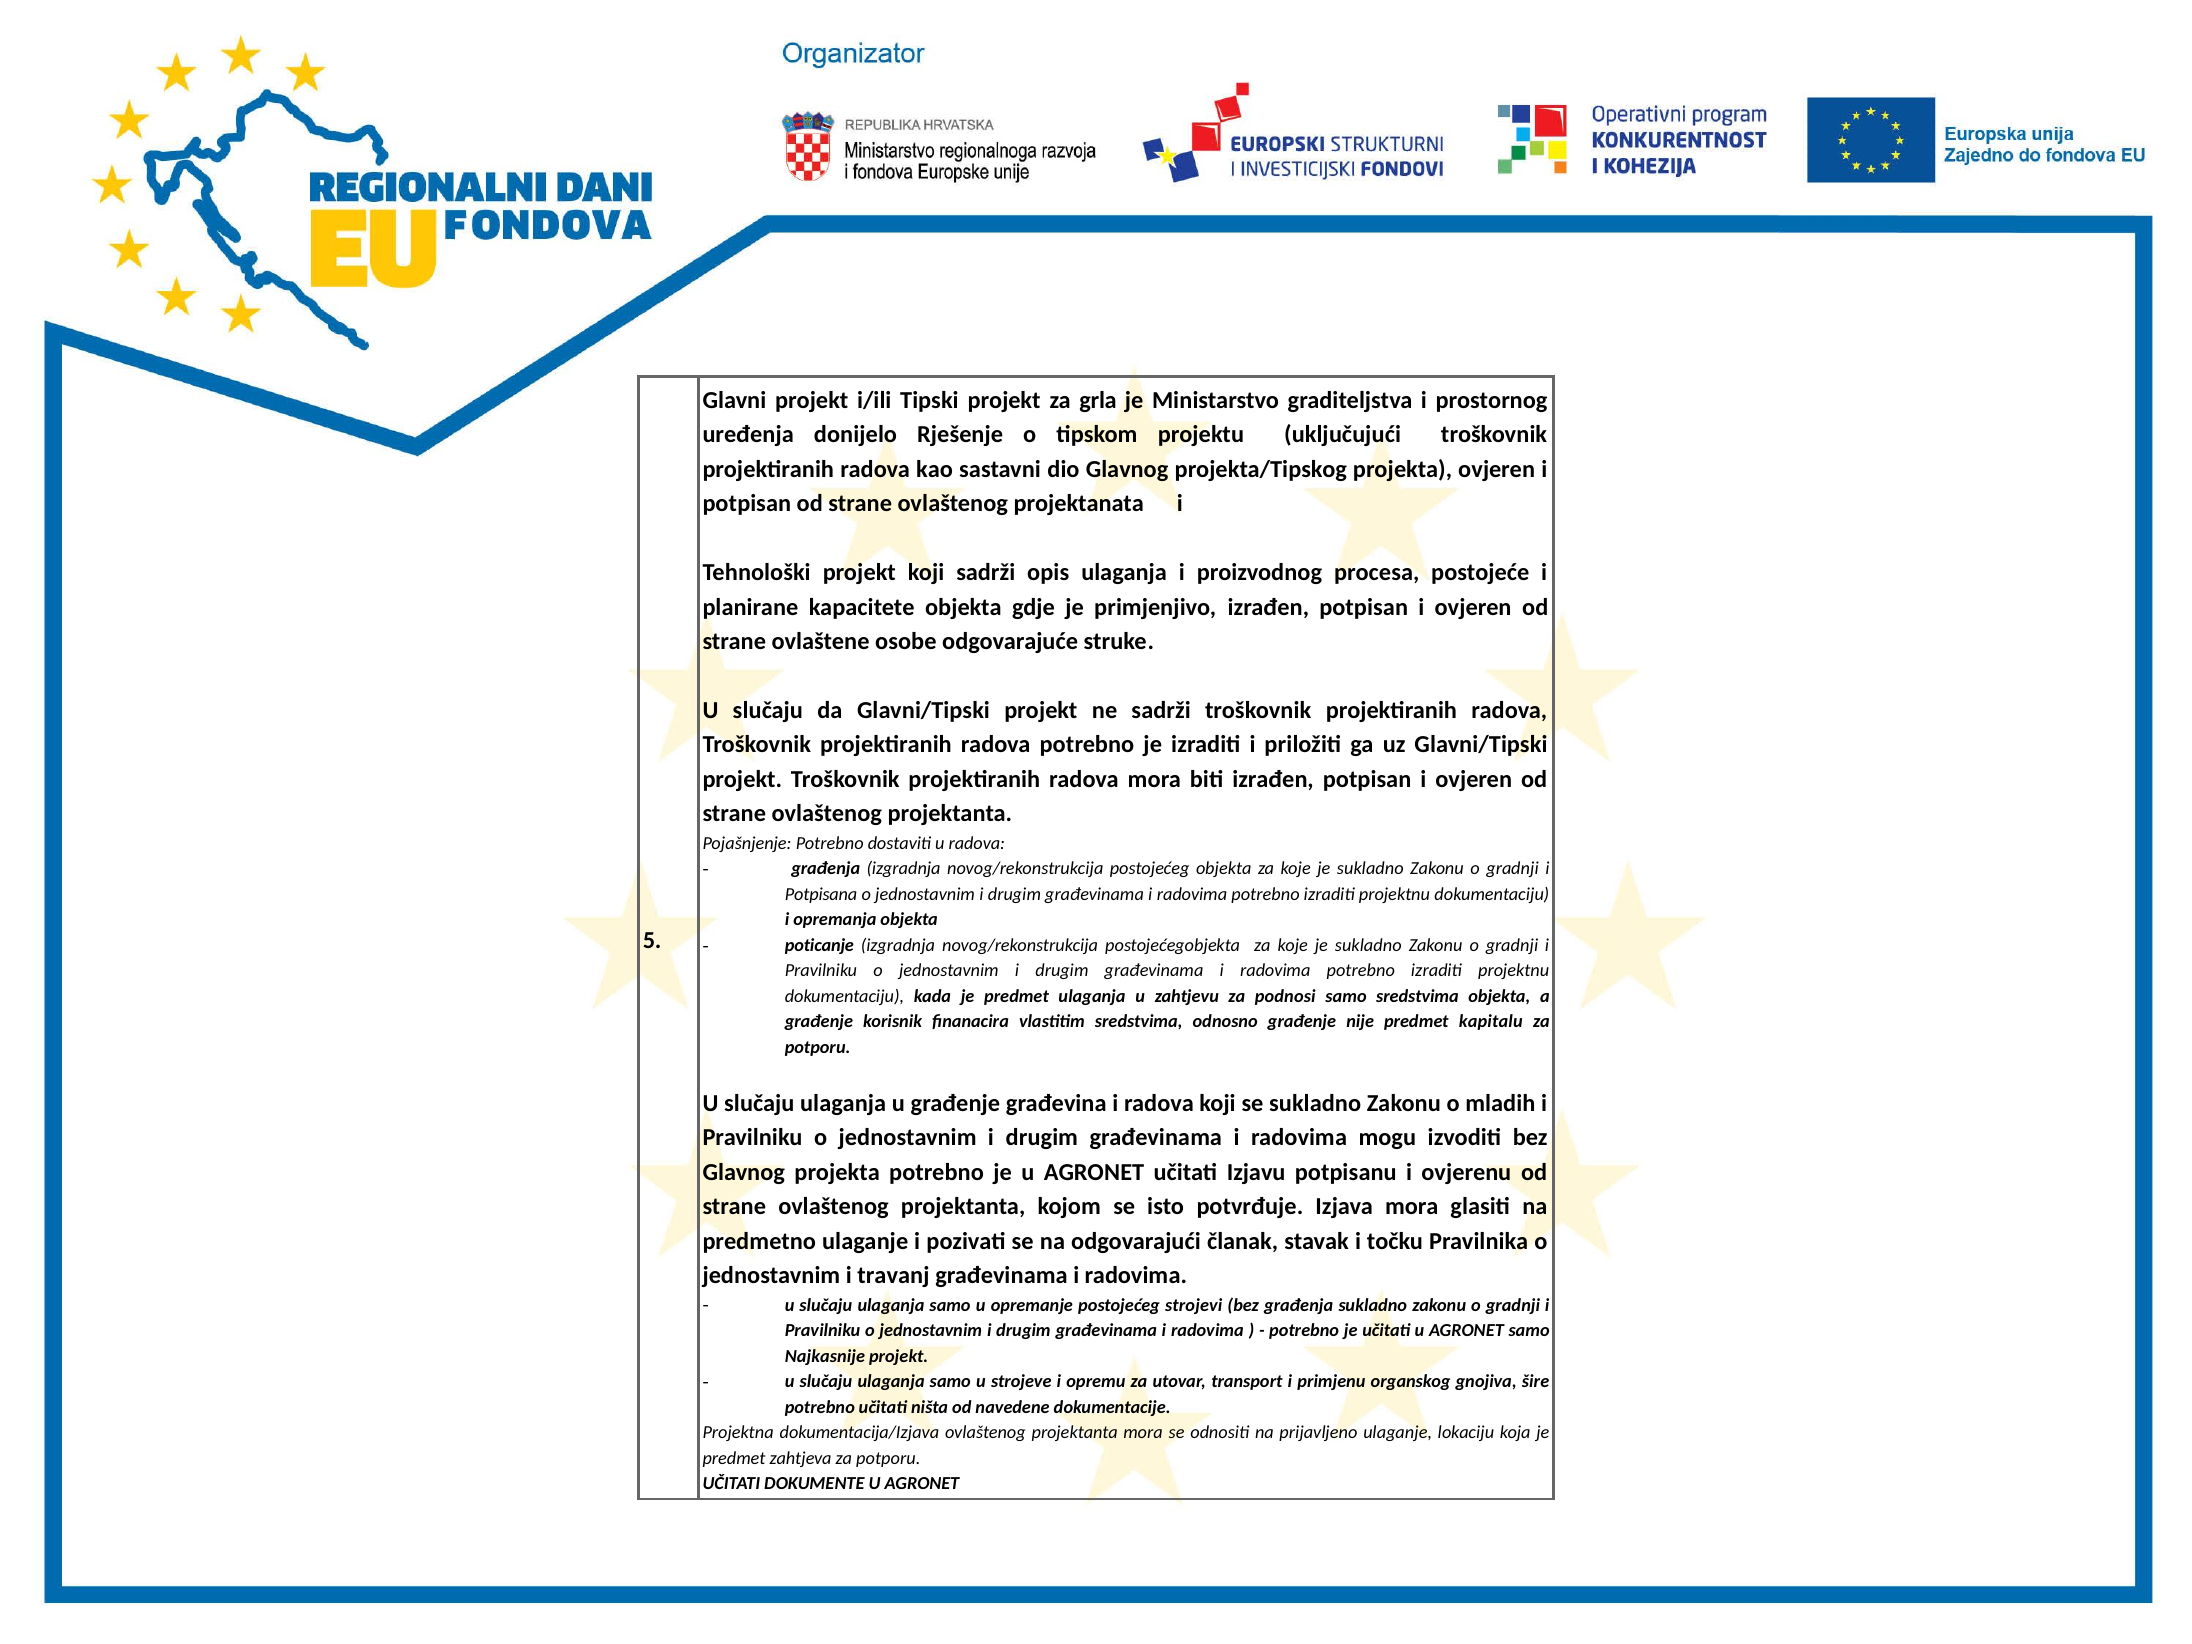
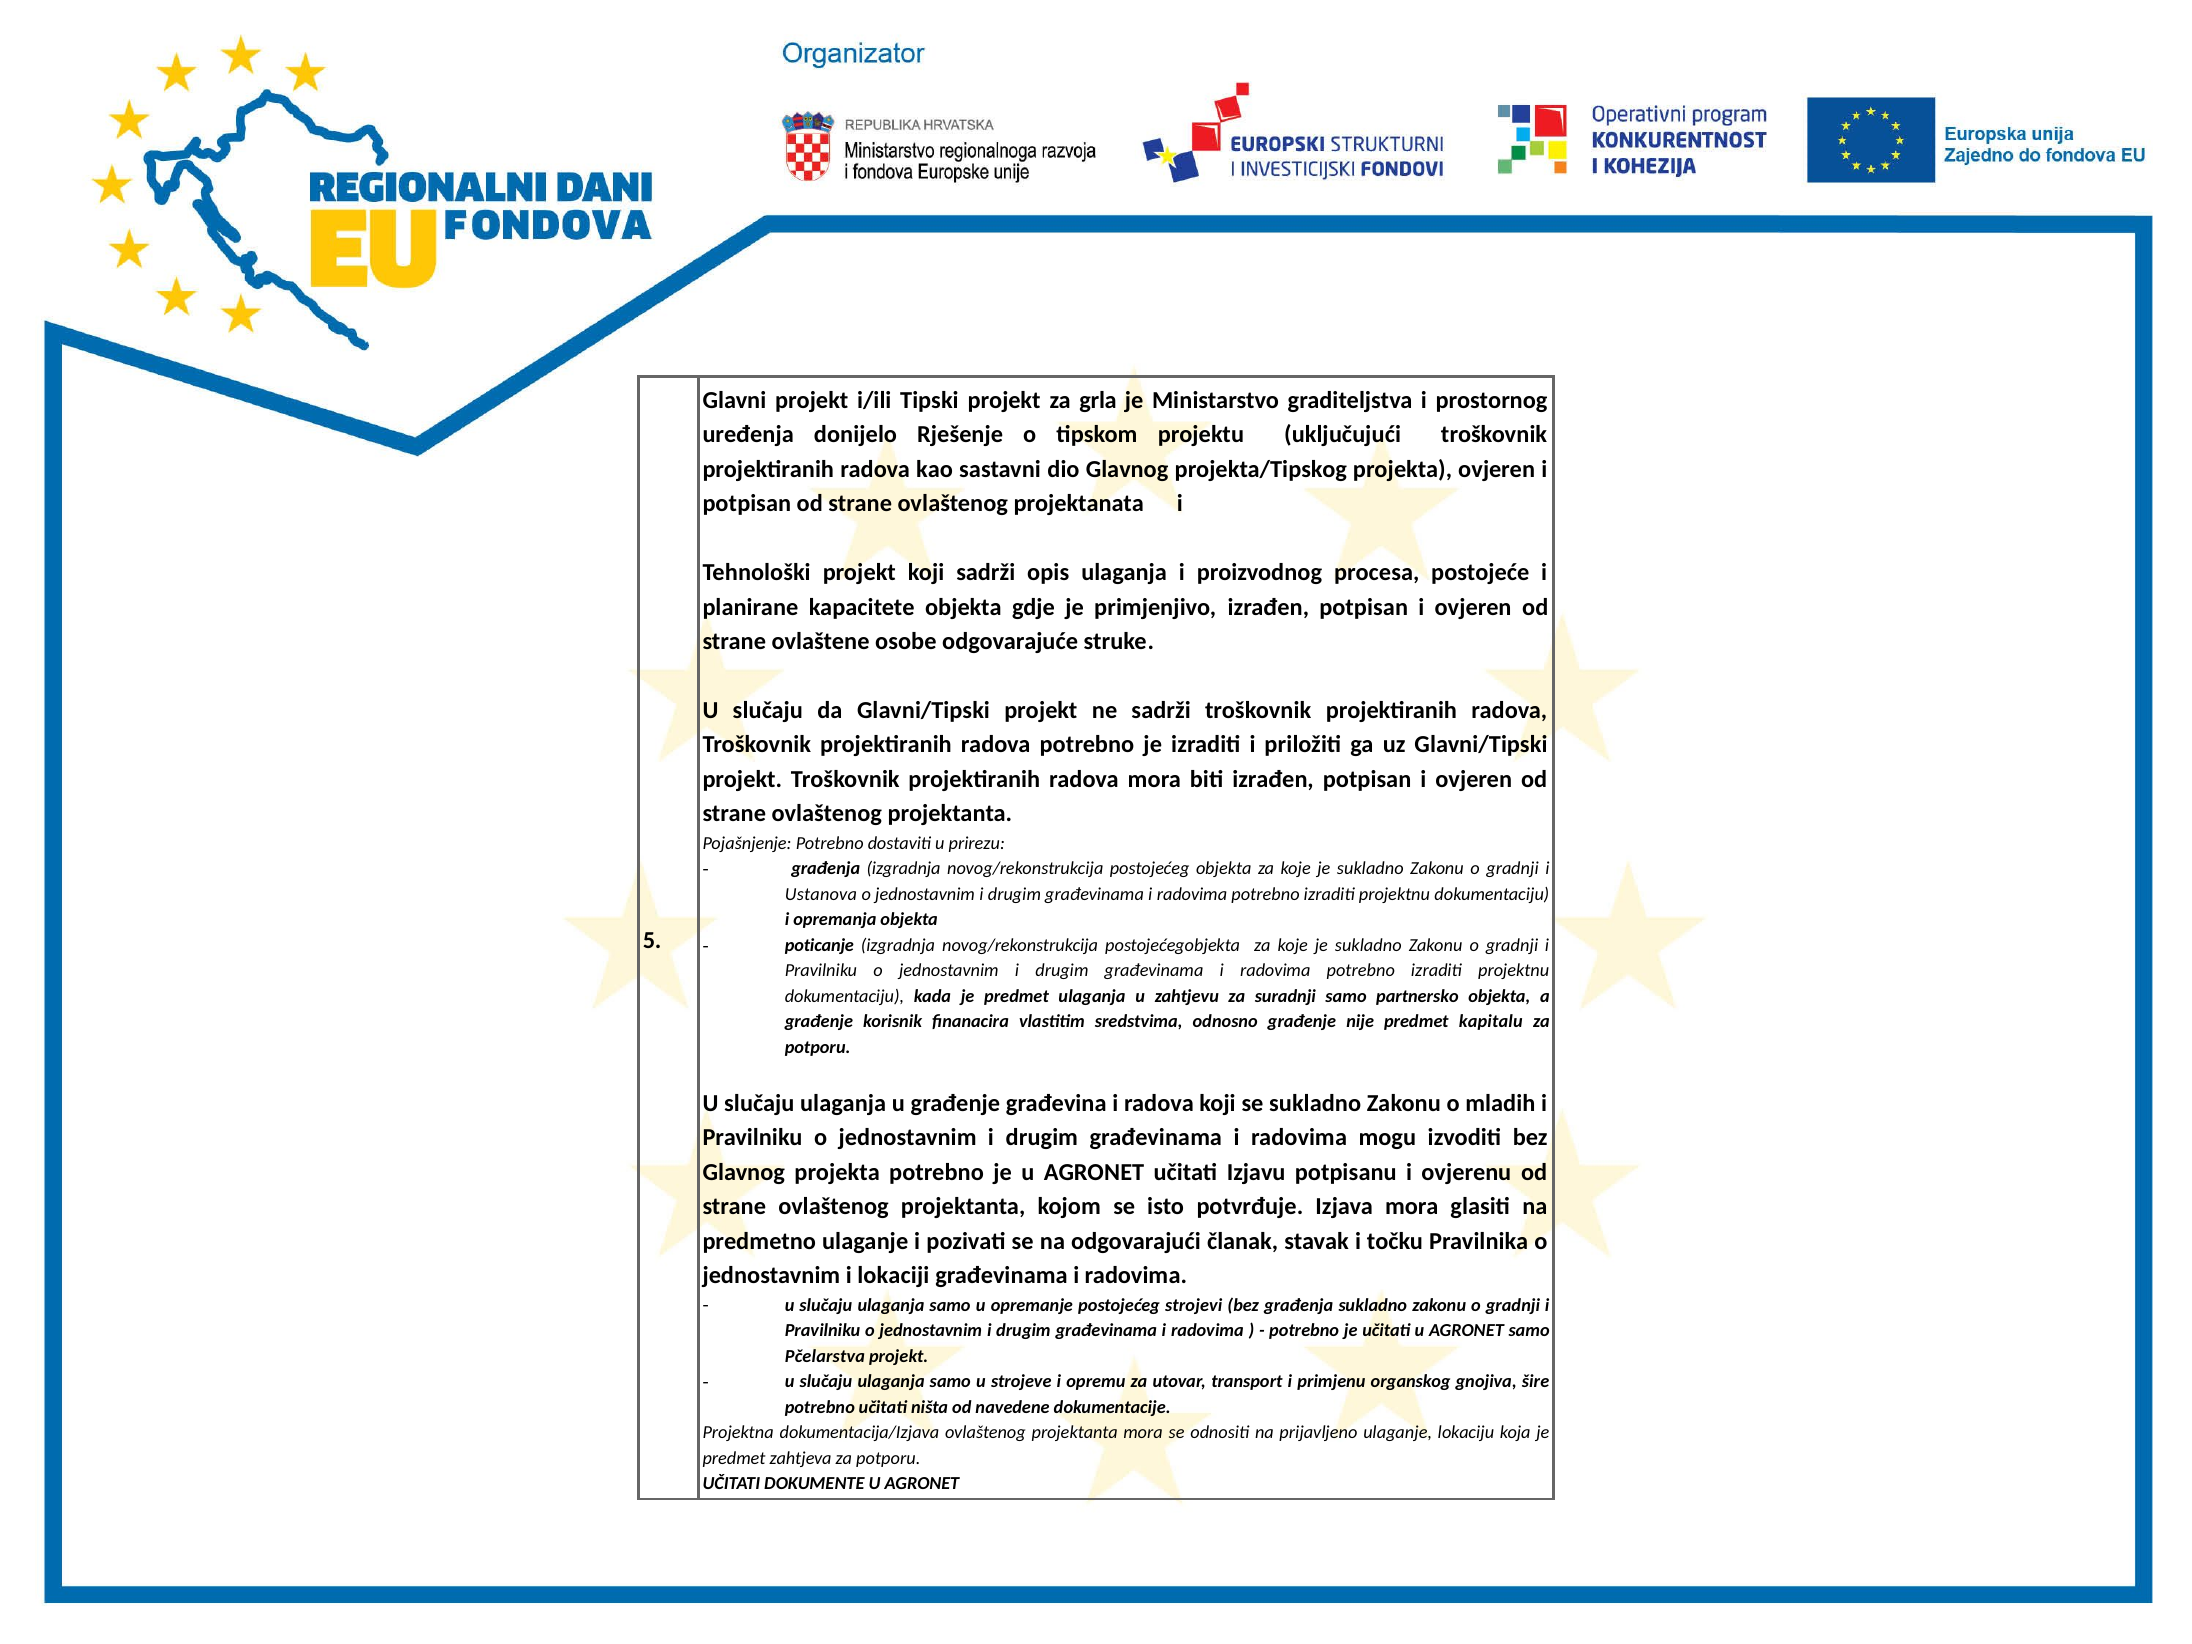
u radova: radova -> prirezu
Potpisana: Potpisana -> Ustanova
podnosi: podnosi -> suradnji
samo sredstvima: sredstvima -> partnersko
travanj: travanj -> lokaciji
Najkasnije: Najkasnije -> Pčelarstva
